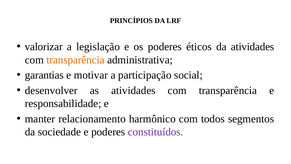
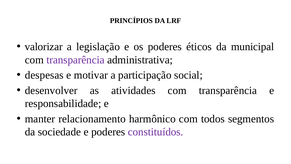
da atividades: atividades -> municipal
transparência at (75, 60) colour: orange -> purple
garantias: garantias -> despesas
